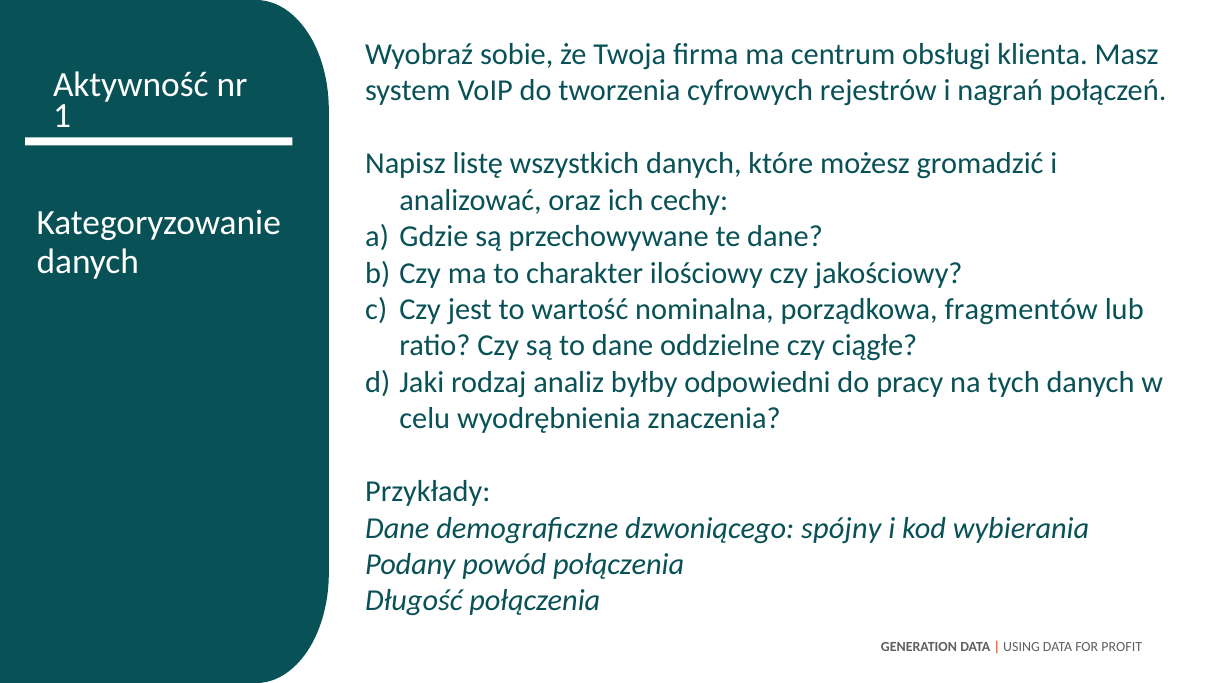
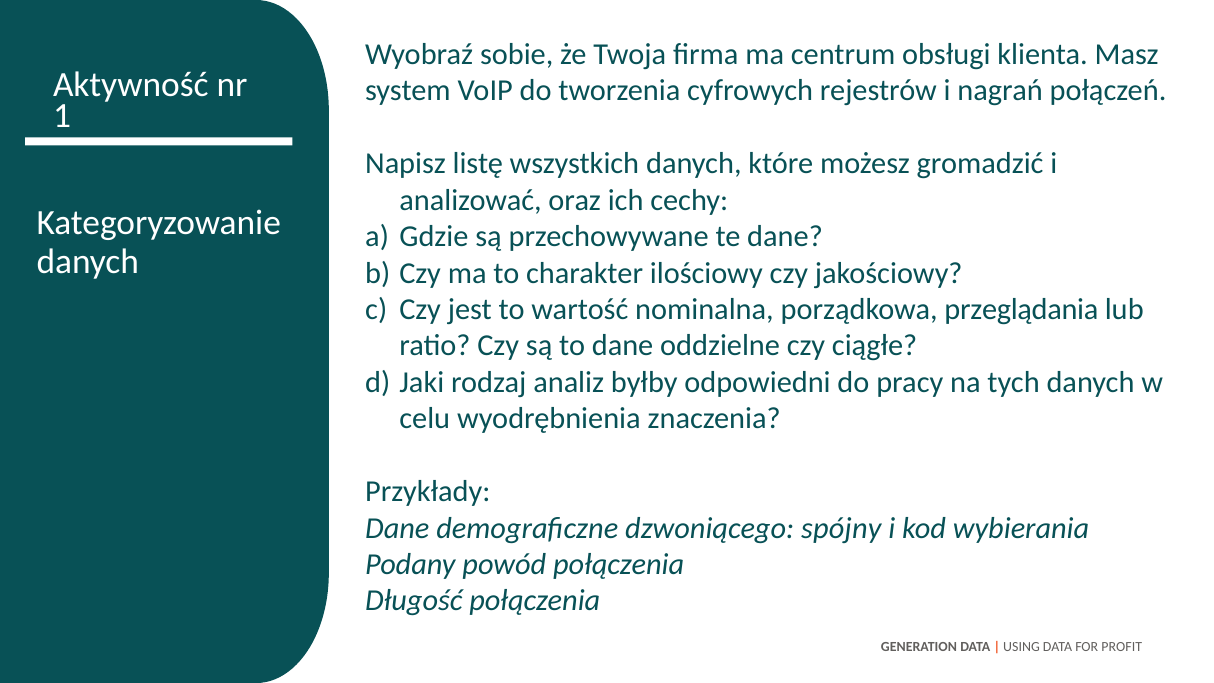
fragmentów: fragmentów -> przeglądania
